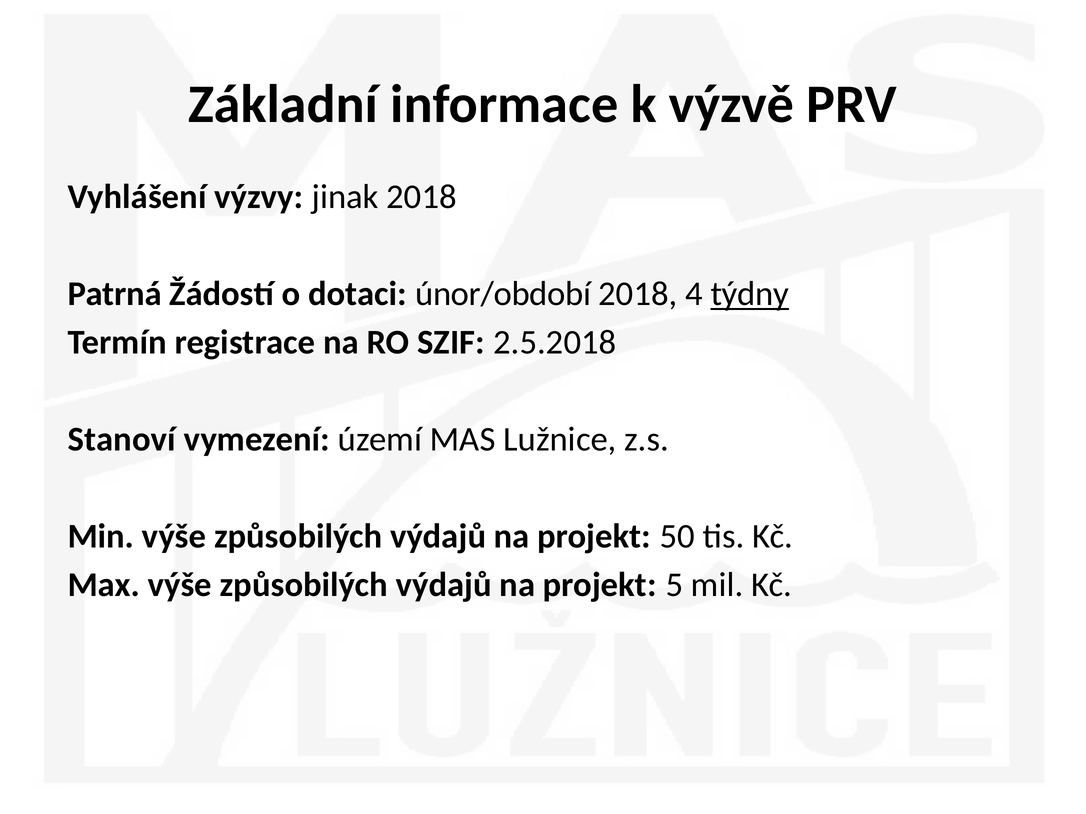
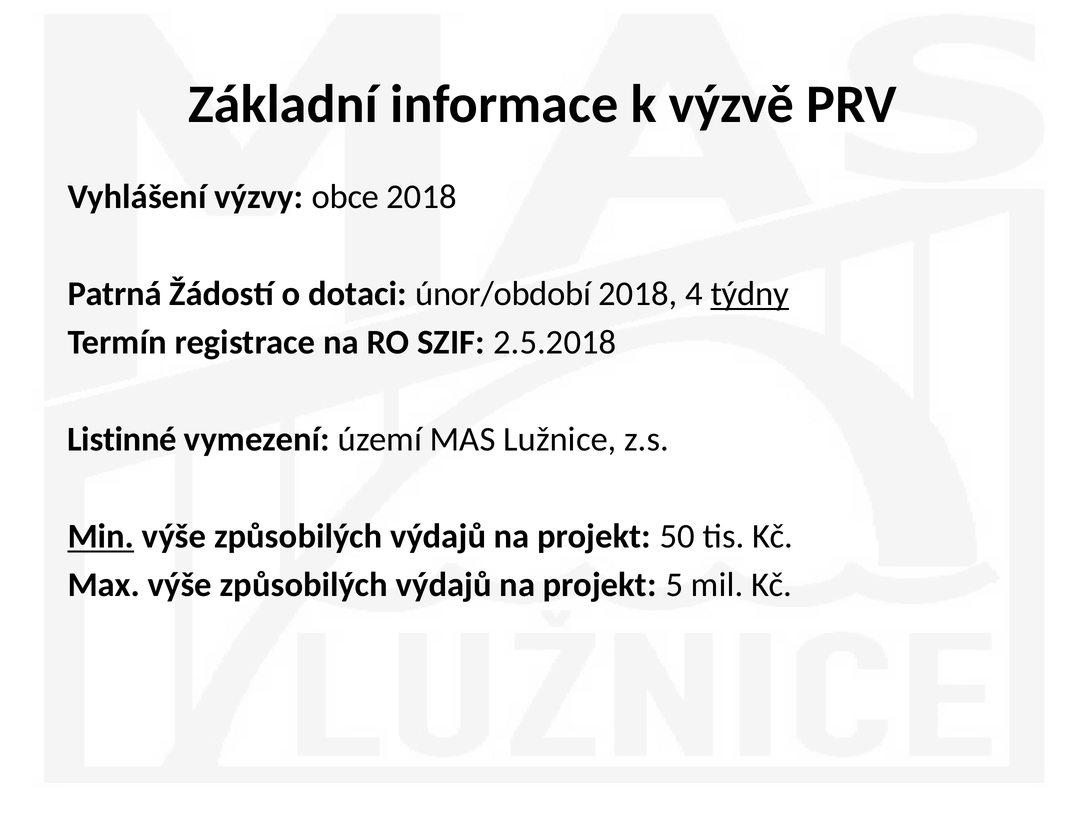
jinak: jinak -> obce
Stanoví: Stanoví -> Listinné
Min underline: none -> present
